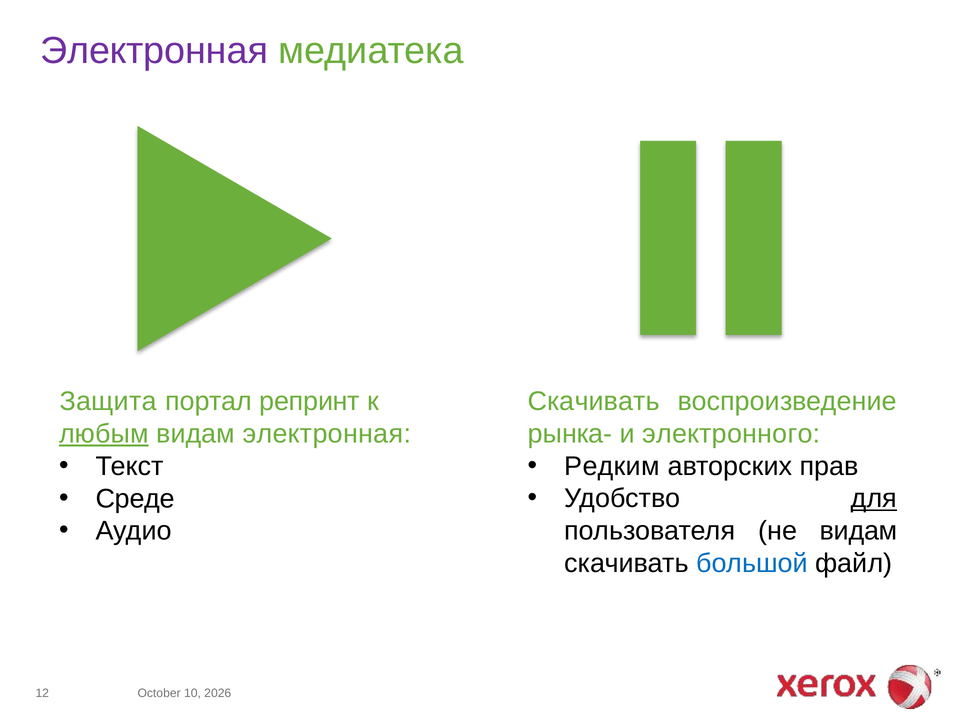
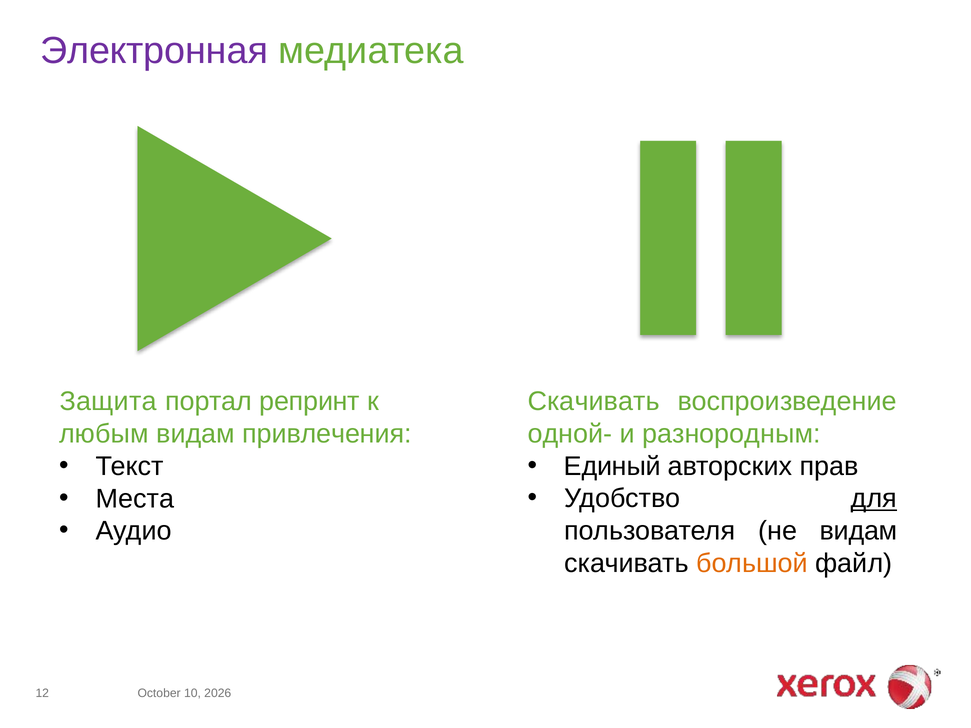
любым underline: present -> none
видам электронная: электронная -> привлечения
рынка-: рынка- -> одной-
электронного: электронного -> разнородным
Редким: Редким -> Единый
Среде: Среде -> Места
большой colour: blue -> orange
